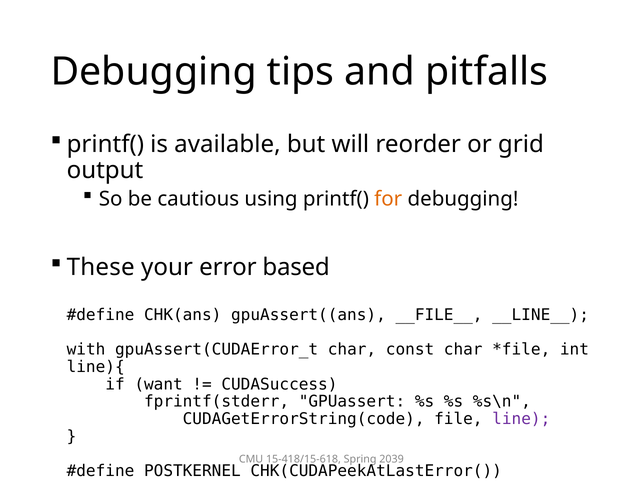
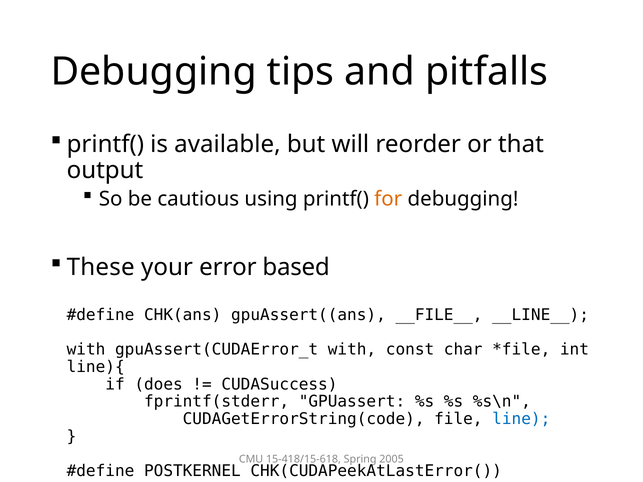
grid: grid -> that
gpuAssert(CUDAError_t char: char -> with
want: want -> does
line colour: purple -> blue
2039: 2039 -> 2005
